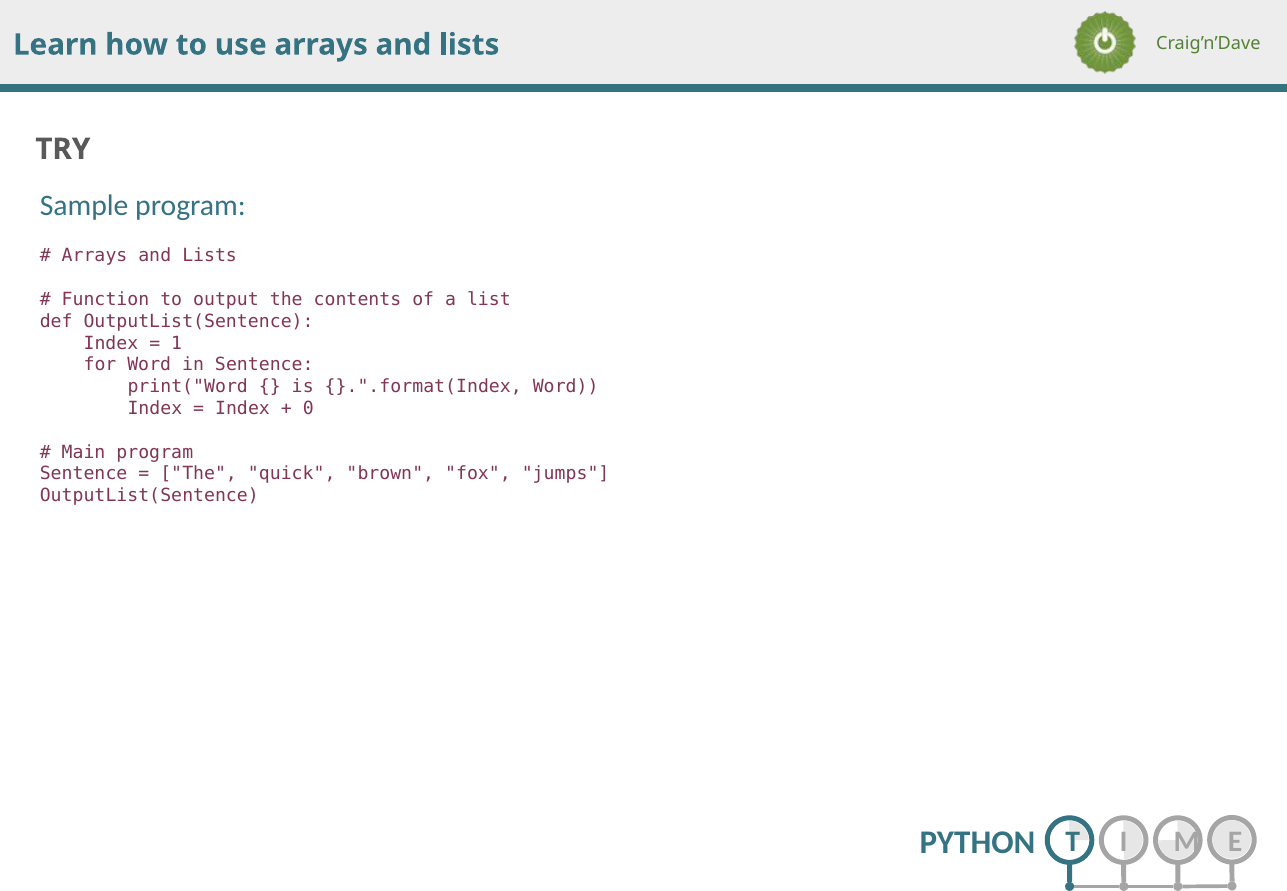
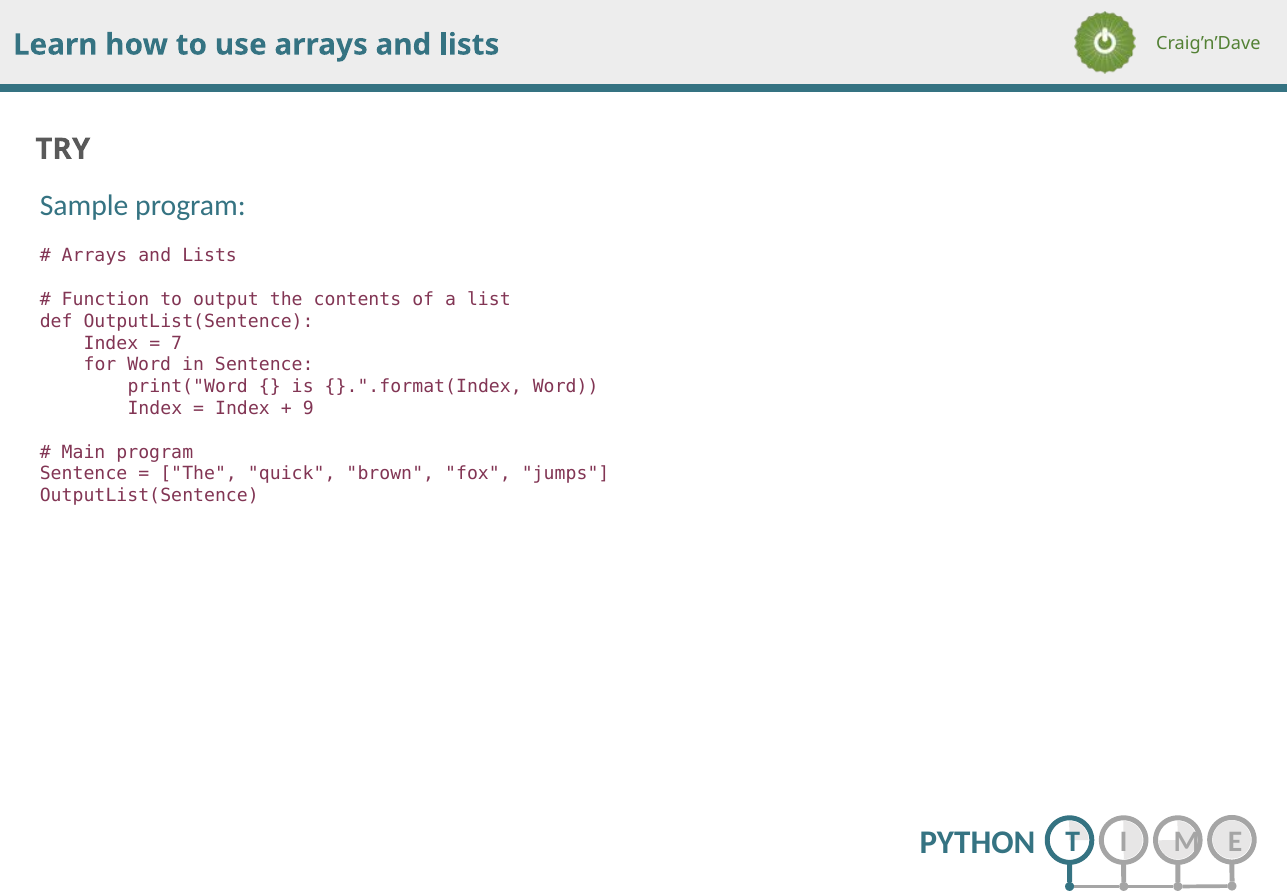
1: 1 -> 7
0: 0 -> 9
